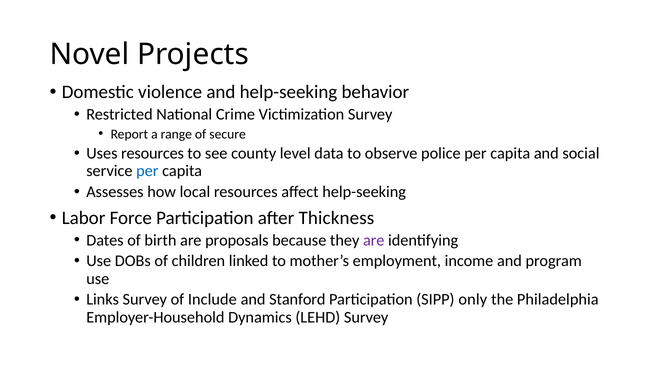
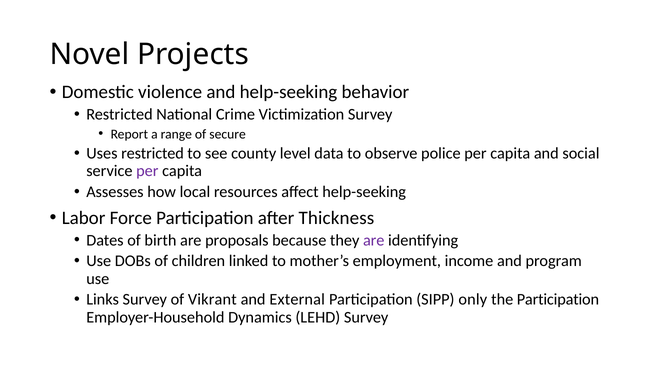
Uses resources: resources -> restricted
per at (147, 171) colour: blue -> purple
Include: Include -> Vikrant
Stanford: Stanford -> External
the Philadelphia: Philadelphia -> Participation
